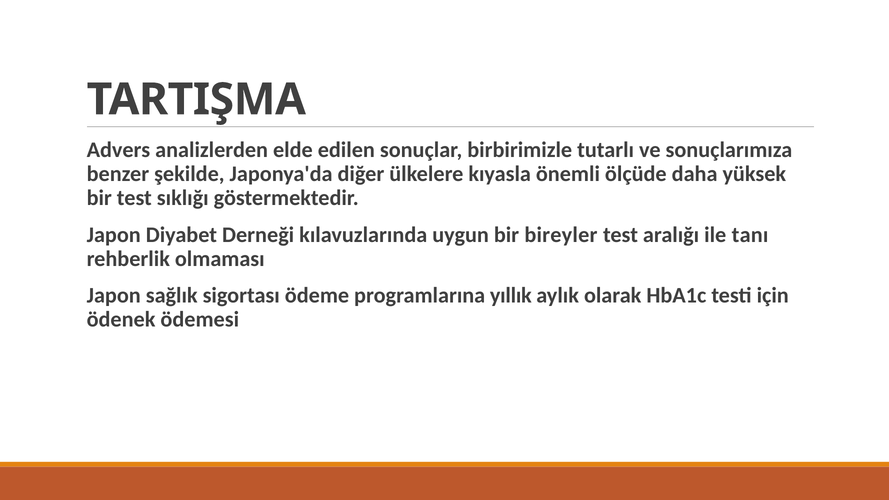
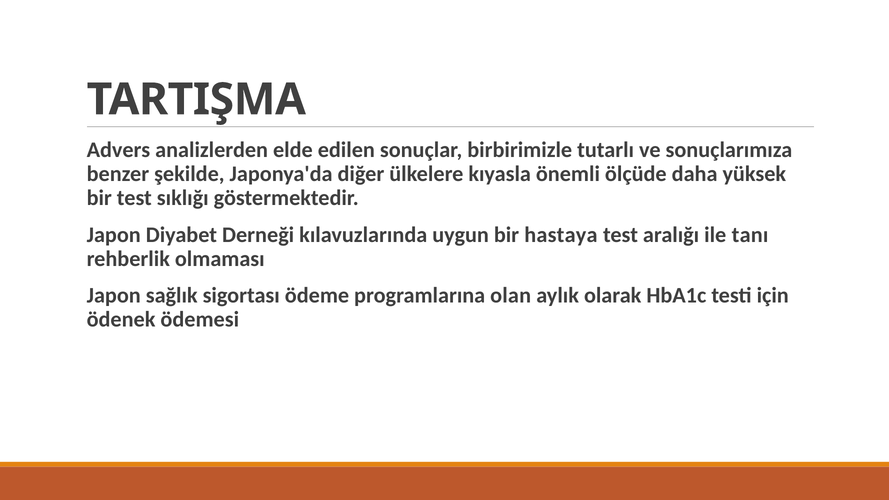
bireyler: bireyler -> hastaya
yıllık: yıllık -> olan
